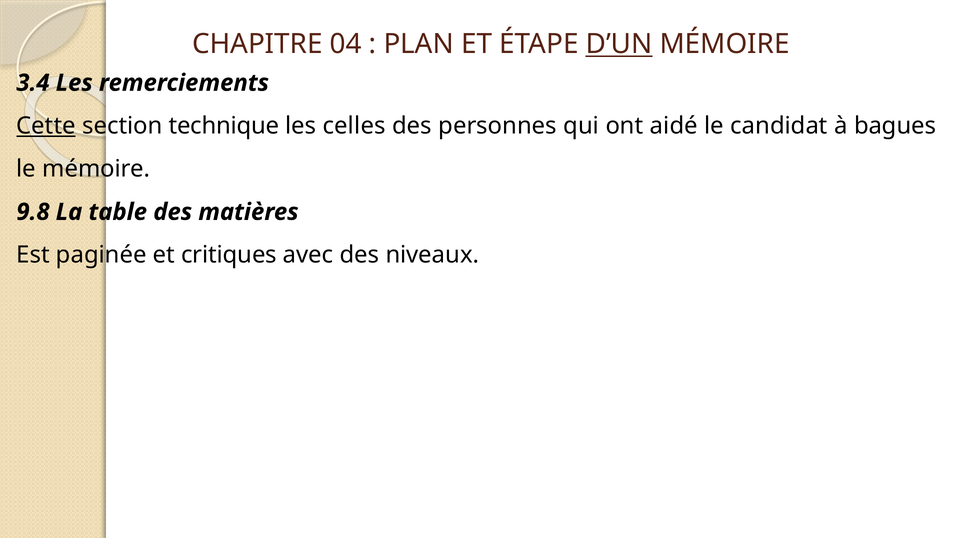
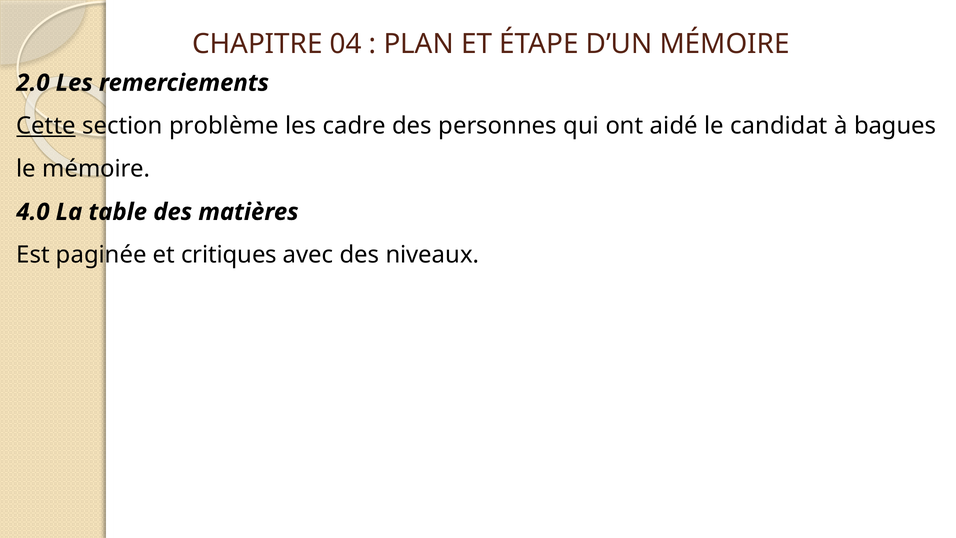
D’UN underline: present -> none
3.4: 3.4 -> 2.0
technique: technique -> problème
celles: celles -> cadre
9.8: 9.8 -> 4.0
